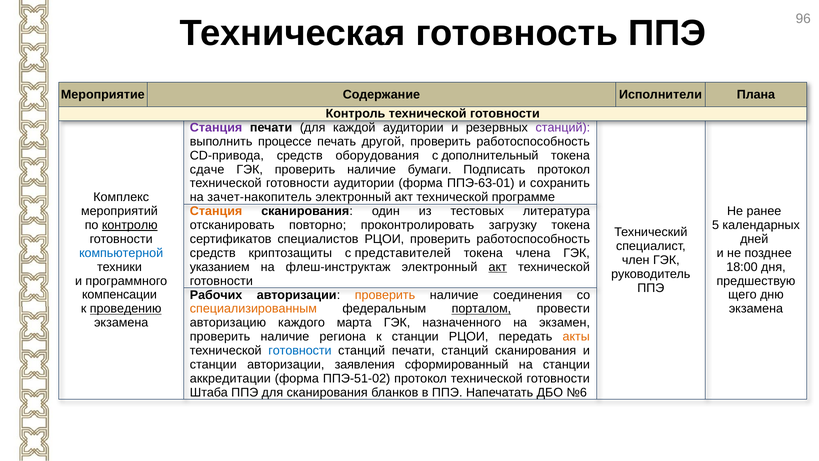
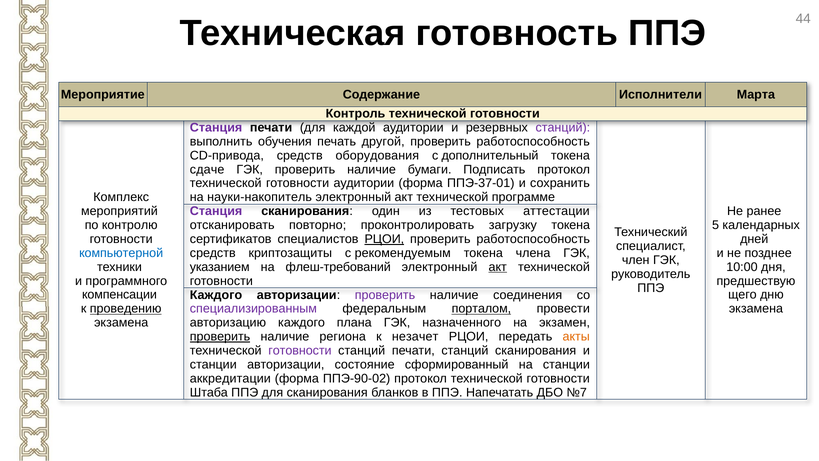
96: 96 -> 44
Плана: Плана -> Марта
процессе: процессе -> обучения
ППЭ-63-01: ППЭ-63-01 -> ППЭ-37-01
зачет-накопитель: зачет-накопитель -> науки-накопитель
Станция at (216, 211) colour: orange -> purple
литература: литература -> аттестации
контролю underline: present -> none
РЦОИ at (384, 239) underline: none -> present
представителей: представителей -> рекомендуемым
флеш-инструктаж: флеш-инструктаж -> флеш-требований
18:00: 18:00 -> 10:00
Рабочих at (216, 295): Рабочих -> Каждого
проверить at (385, 295) colour: orange -> purple
специализированным colour: orange -> purple
марта: марта -> плана
проверить at (220, 336) underline: none -> present
к станции: станции -> незачет
готовности at (300, 350) colour: blue -> purple
заявления: заявления -> состояние
ППЭ-51-02: ППЭ-51-02 -> ППЭ-90-02
№6: №6 -> №7
